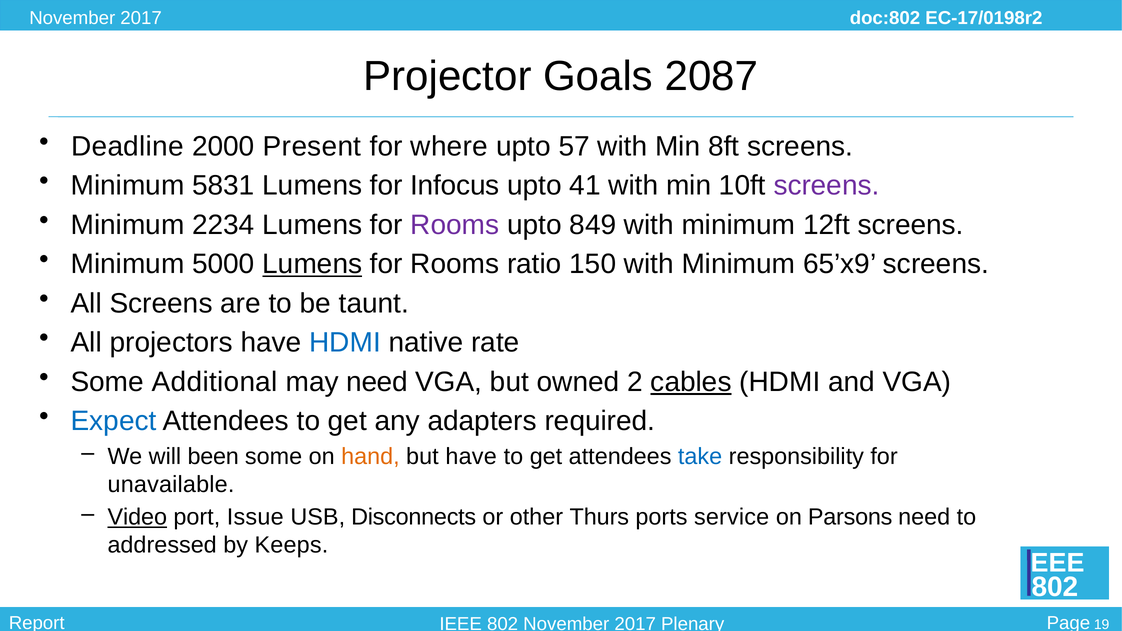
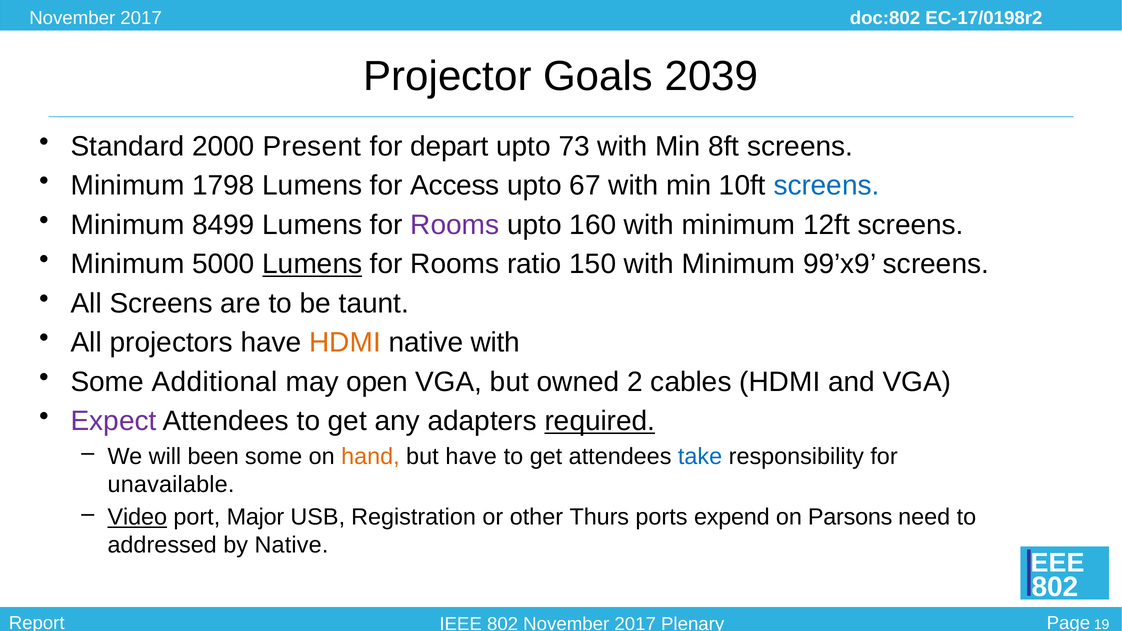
2087: 2087 -> 2039
Deadline: Deadline -> Standard
where: where -> depart
57: 57 -> 73
5831: 5831 -> 1798
Infocus: Infocus -> Access
41: 41 -> 67
screens at (826, 186) colour: purple -> blue
2234: 2234 -> 8499
849: 849 -> 160
65’x9: 65’x9 -> 99’x9
HDMI at (345, 343) colour: blue -> orange
native rate: rate -> with
may need: need -> open
cables underline: present -> none
Expect colour: blue -> purple
required underline: none -> present
Issue: Issue -> Major
Disconnects: Disconnects -> Registration
service: service -> expend
by Keeps: Keeps -> Native
